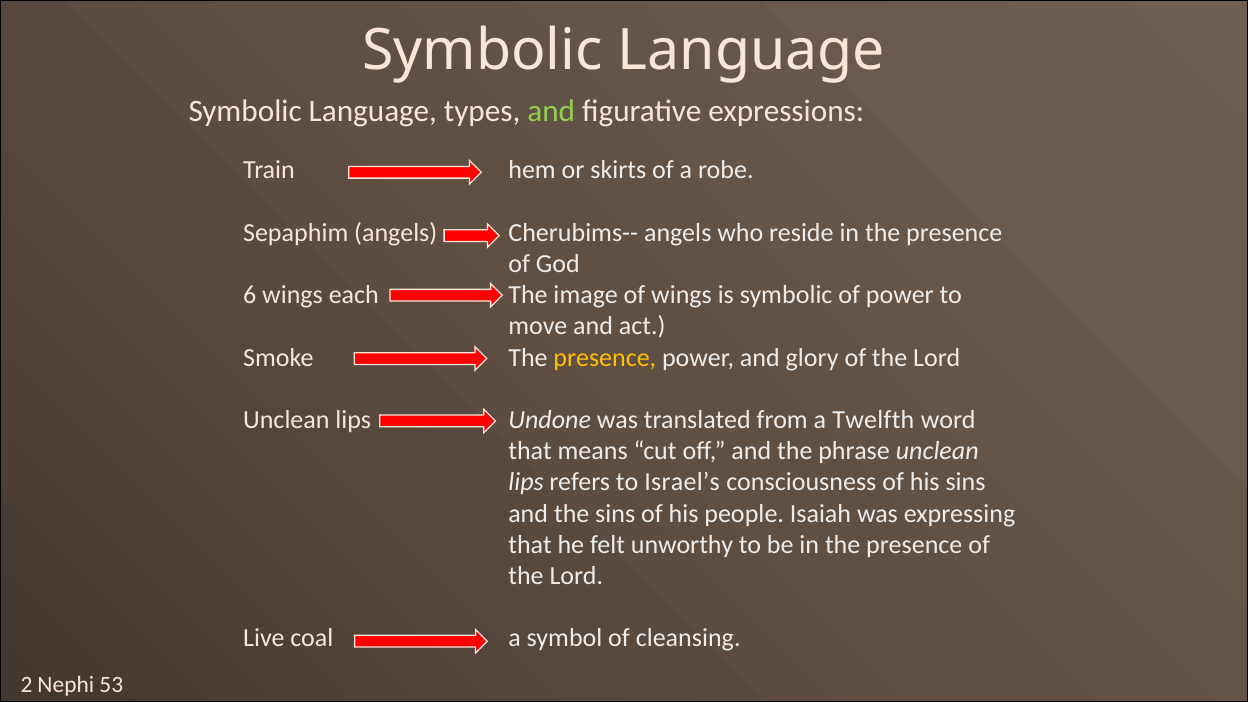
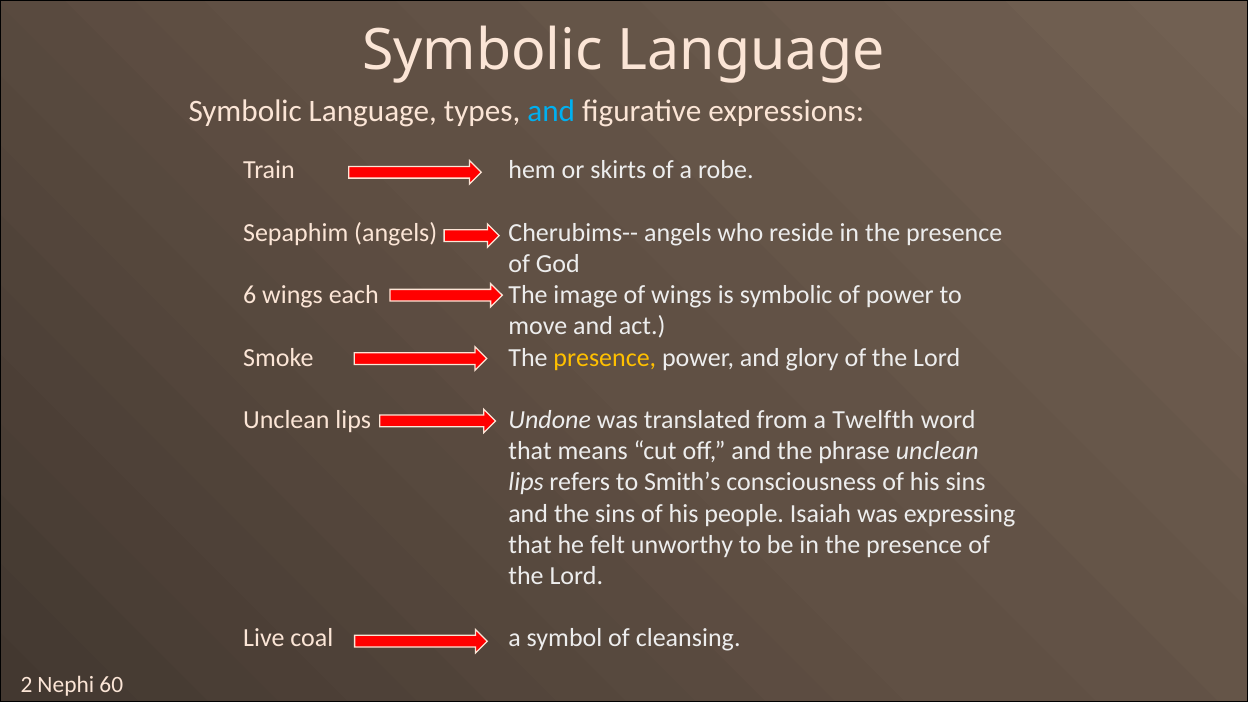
and at (551, 111) colour: light green -> light blue
Israel’s: Israel’s -> Smith’s
53: 53 -> 60
